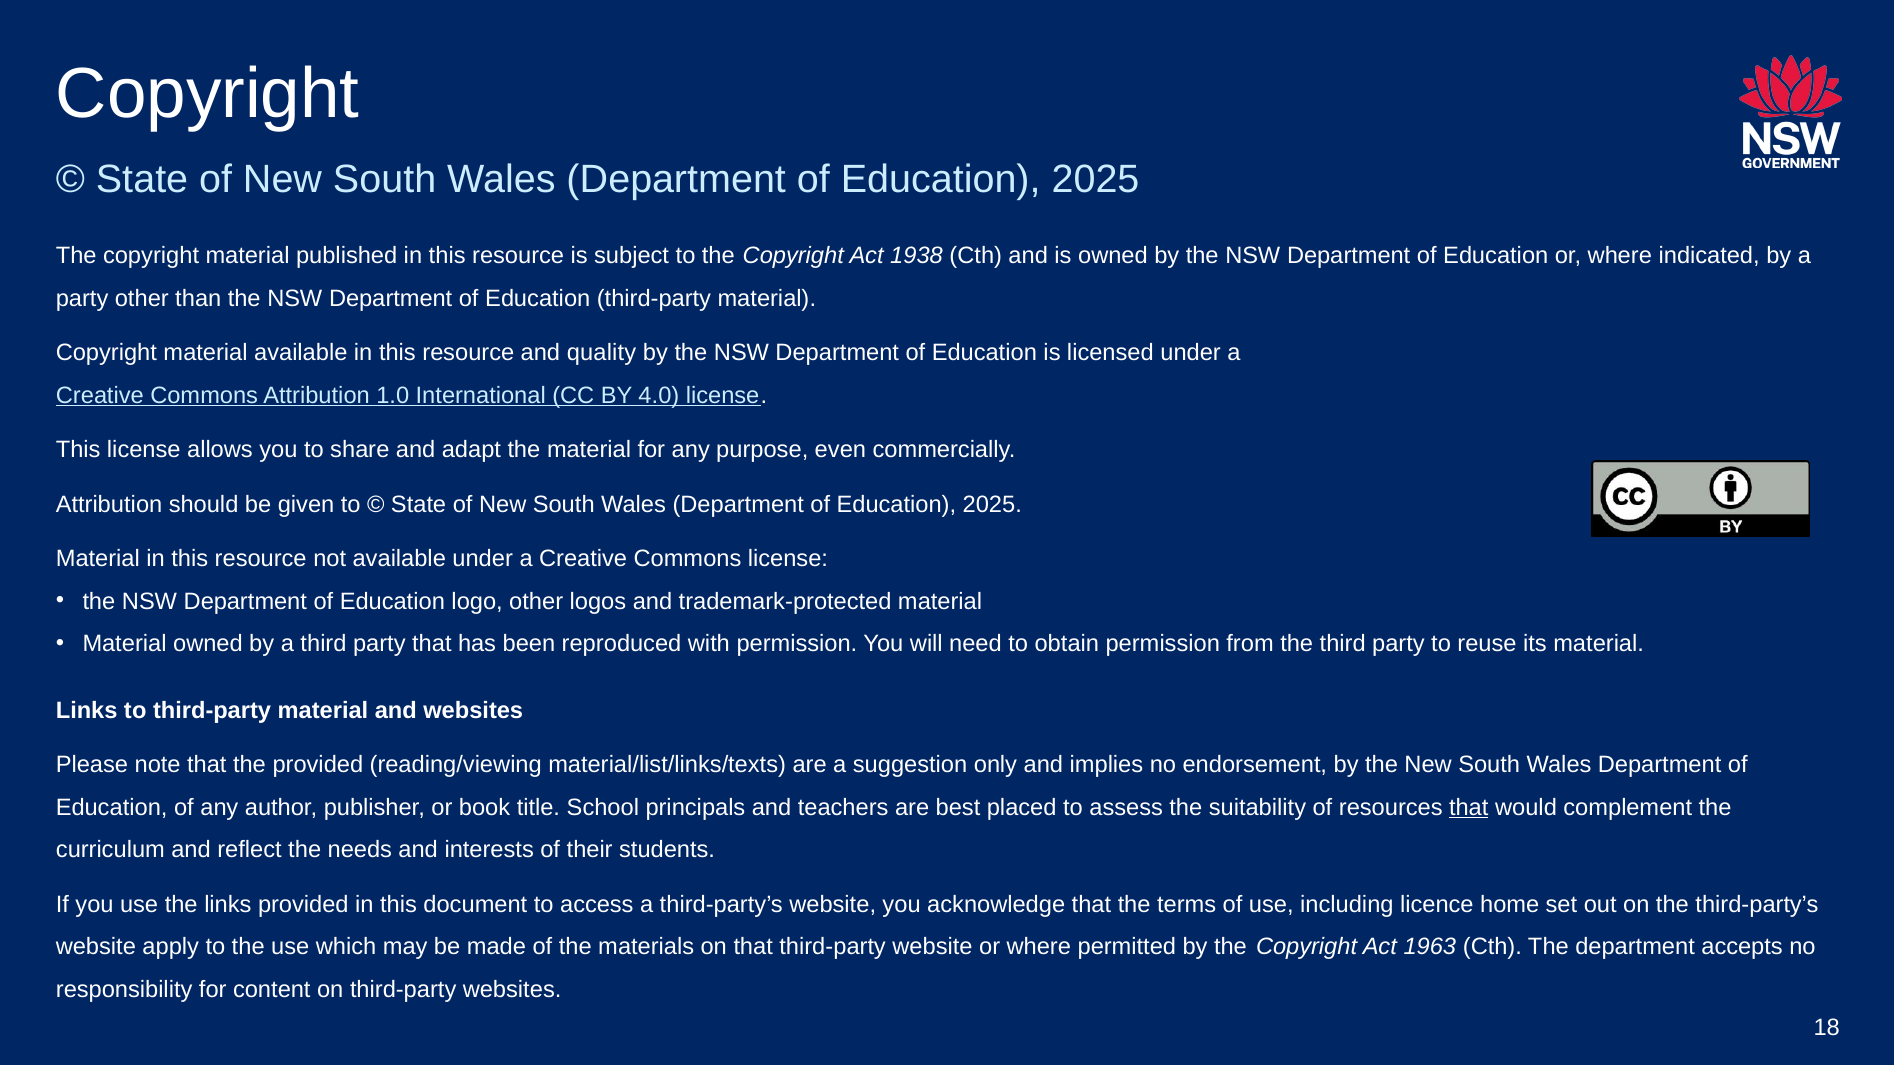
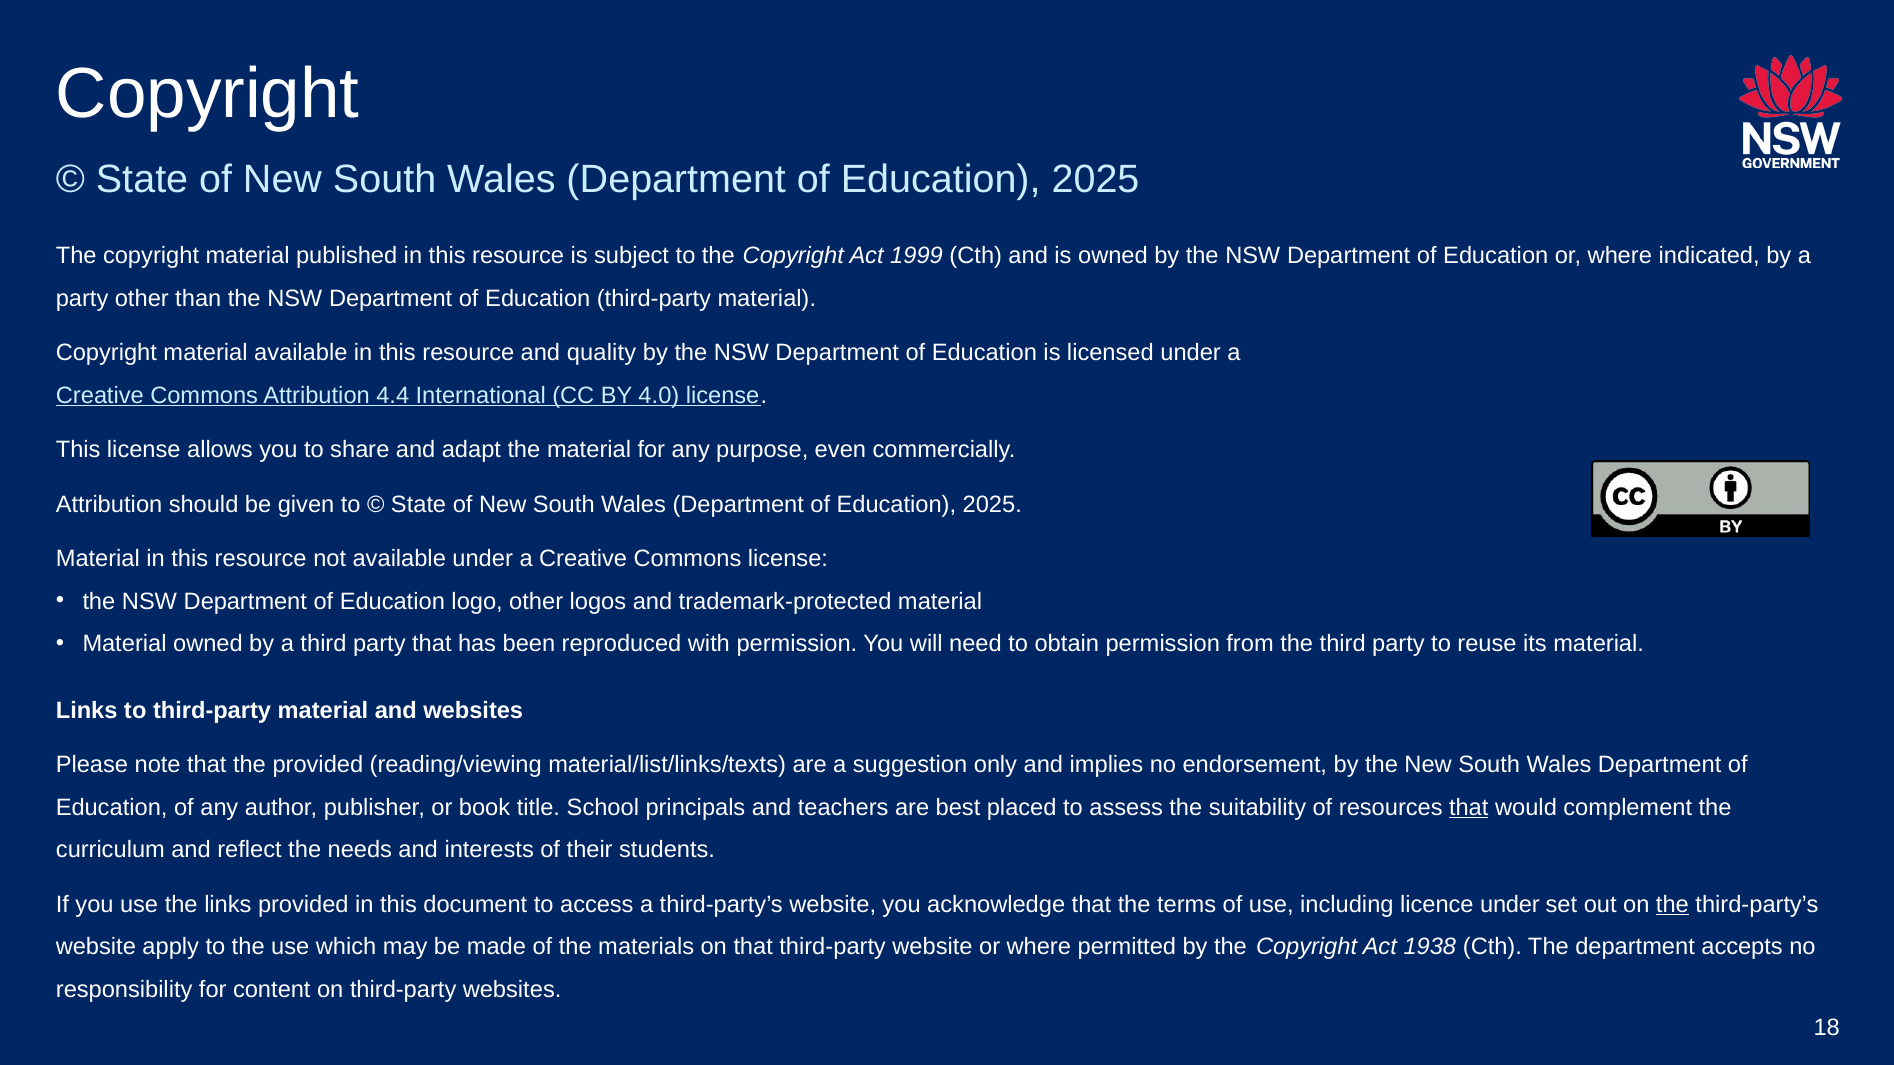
1938: 1938 -> 1999
1.0: 1.0 -> 4.4
licence home: home -> under
the at (1672, 905) underline: none -> present
1963: 1963 -> 1938
